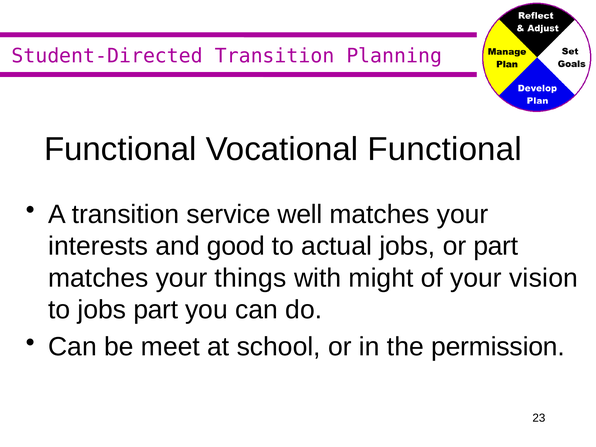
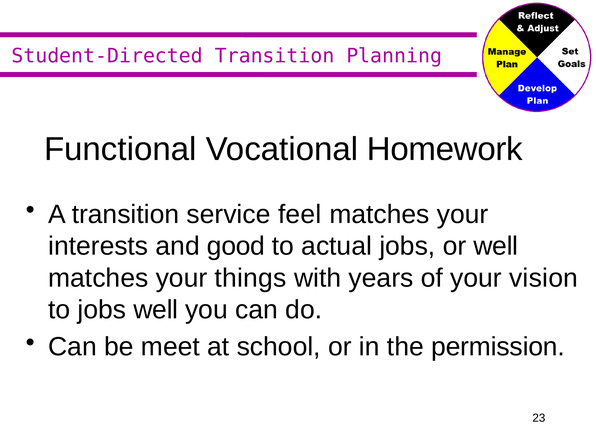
Vocational Functional: Functional -> Homework
well: well -> feel
or part: part -> well
might: might -> years
jobs part: part -> well
